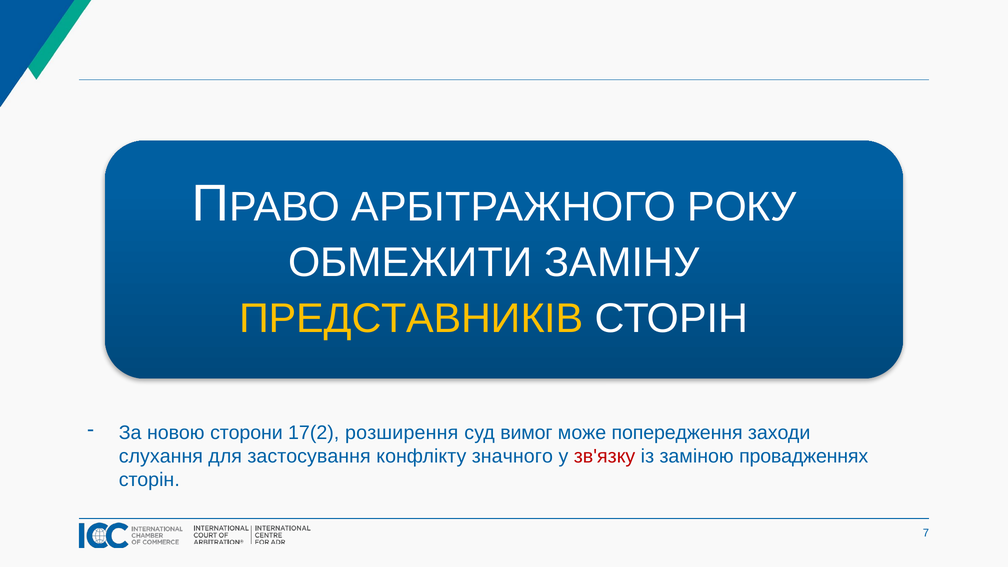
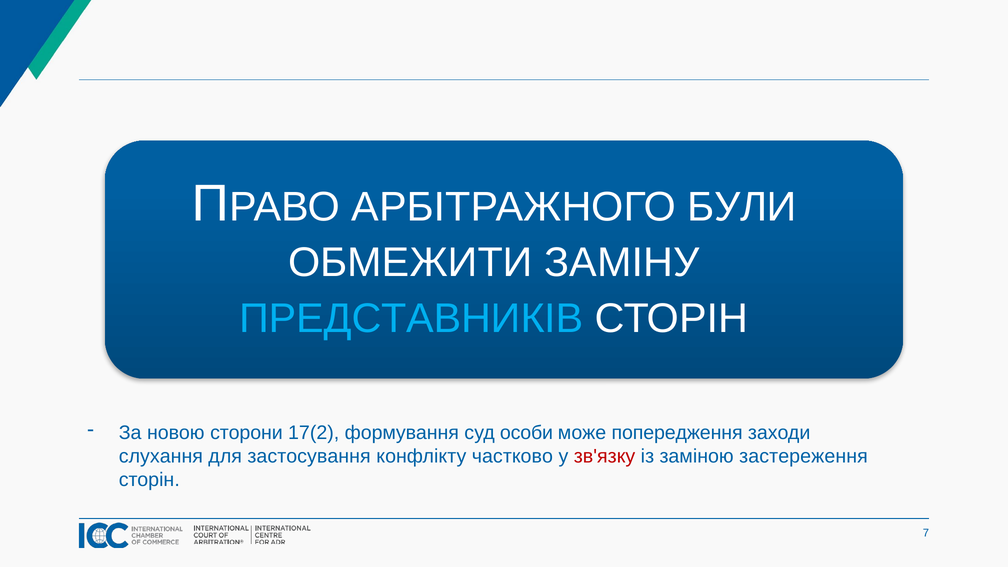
РОКУ: РОКУ -> БУЛИ
ПРЕДСТАВНИКІВ colour: yellow -> light blue
розширення: розширення -> формування
вимог: вимог -> особи
значного: значного -> частково
провадженнях: провадженнях -> застереження
